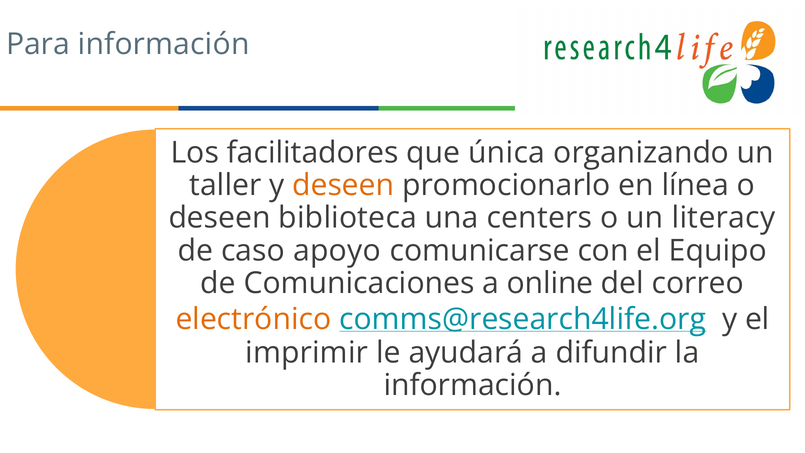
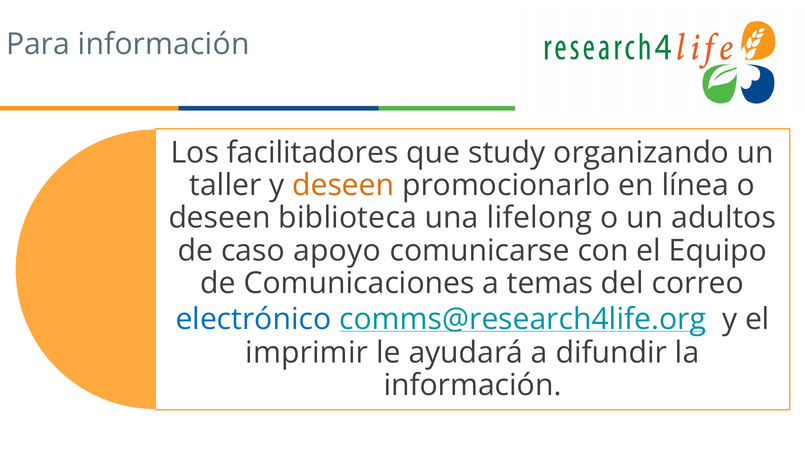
única: única -> study
centers: centers -> lifelong
literacy: literacy -> adultos
online: online -> temas
electrónico colour: orange -> blue
